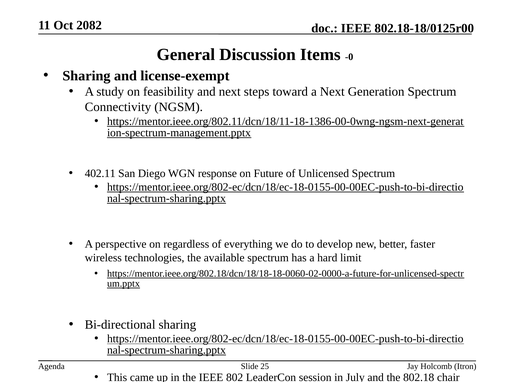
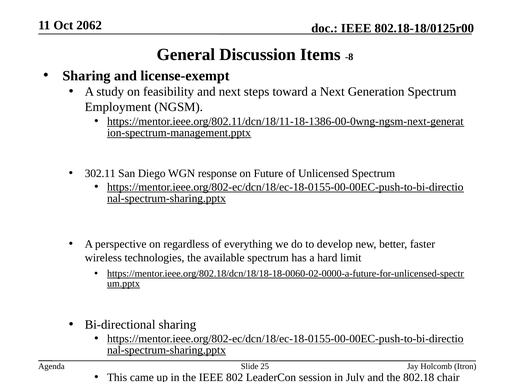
2082: 2082 -> 2062
-0: -0 -> -8
Connectivity: Connectivity -> Employment
402.11: 402.11 -> 302.11
